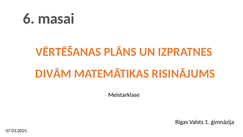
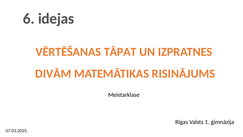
masai: masai -> idejas
PLĀNS: PLĀNS -> TĀPAT
